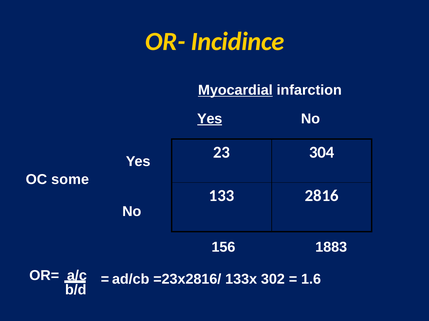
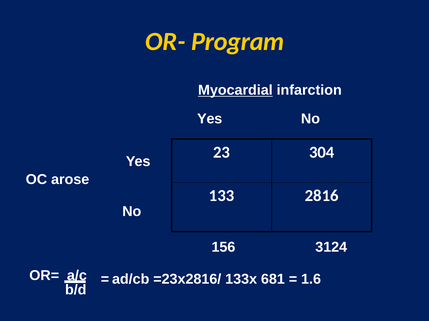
Incidince: Incidince -> Program
Yes at (210, 119) underline: present -> none
some: some -> arose
1883: 1883 -> 3124
302: 302 -> 681
